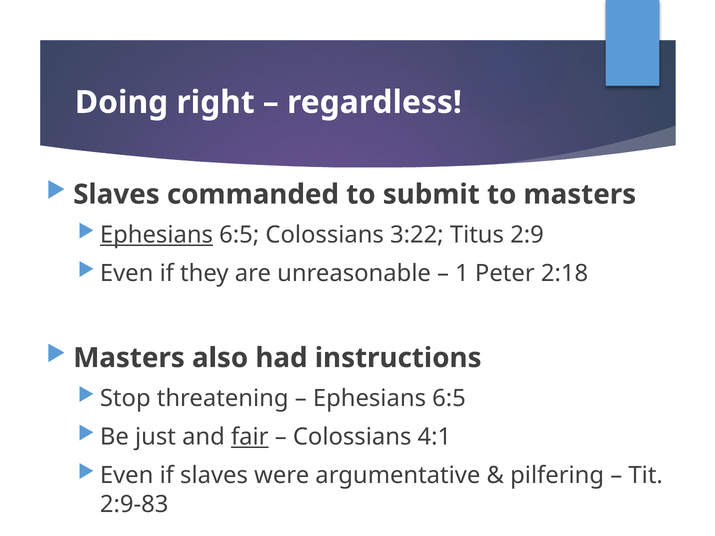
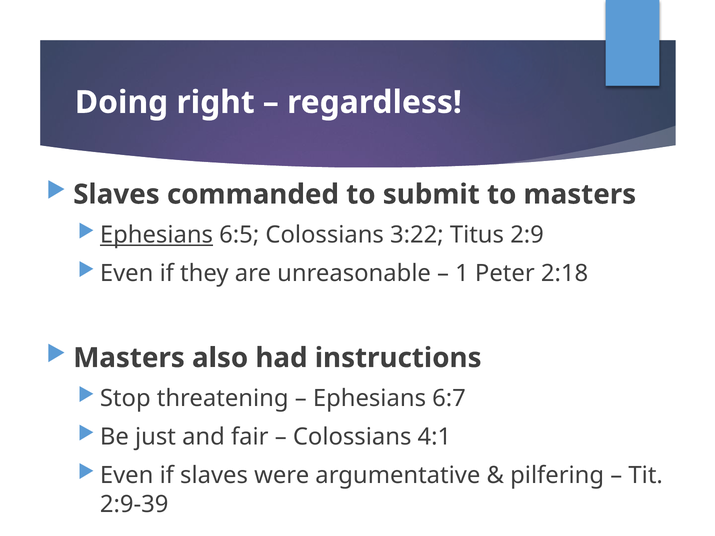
6:5 at (449, 399): 6:5 -> 6:7
fair underline: present -> none
2:9-83: 2:9-83 -> 2:9-39
